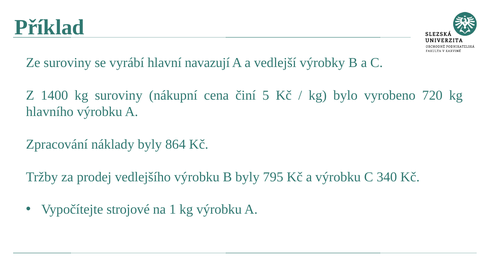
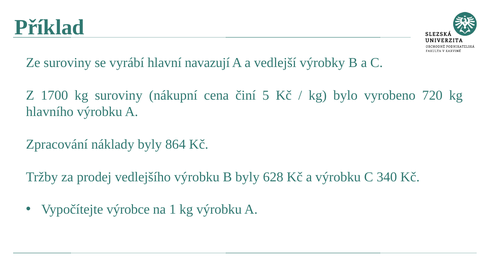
1400: 1400 -> 1700
795: 795 -> 628
strojové: strojové -> výrobce
